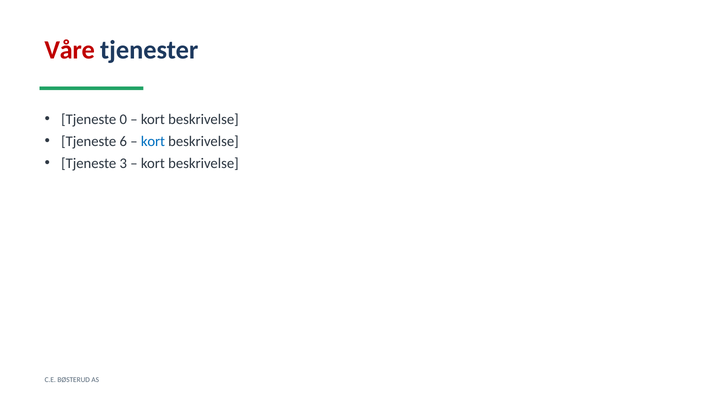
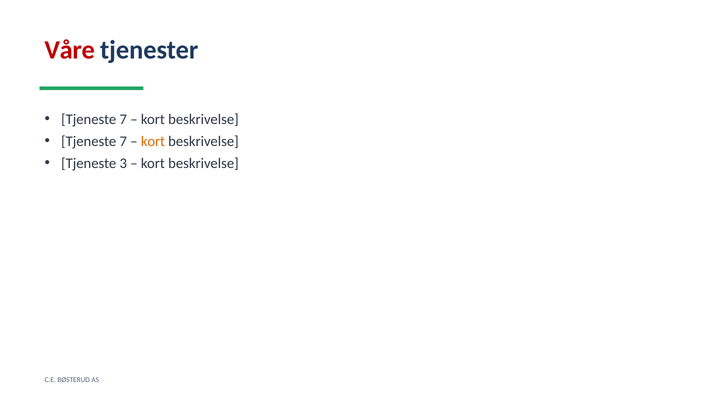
0 at (123, 119): 0 -> 7
6 at (123, 141): 6 -> 7
kort at (153, 141) colour: blue -> orange
